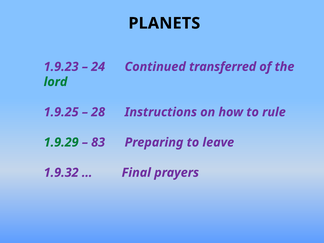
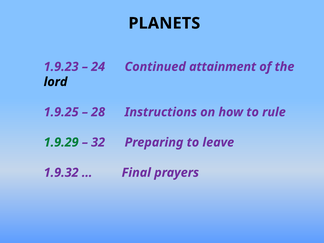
transferred: transferred -> attainment
lord colour: green -> black
83: 83 -> 32
